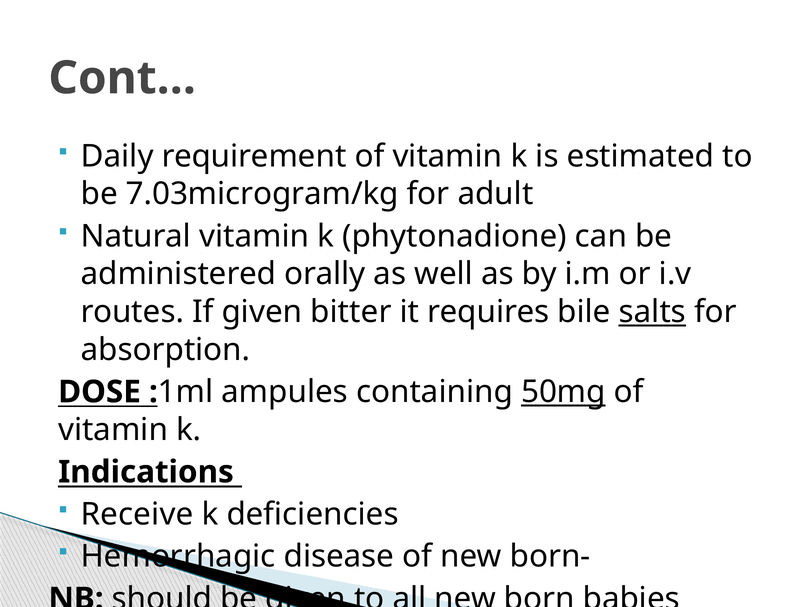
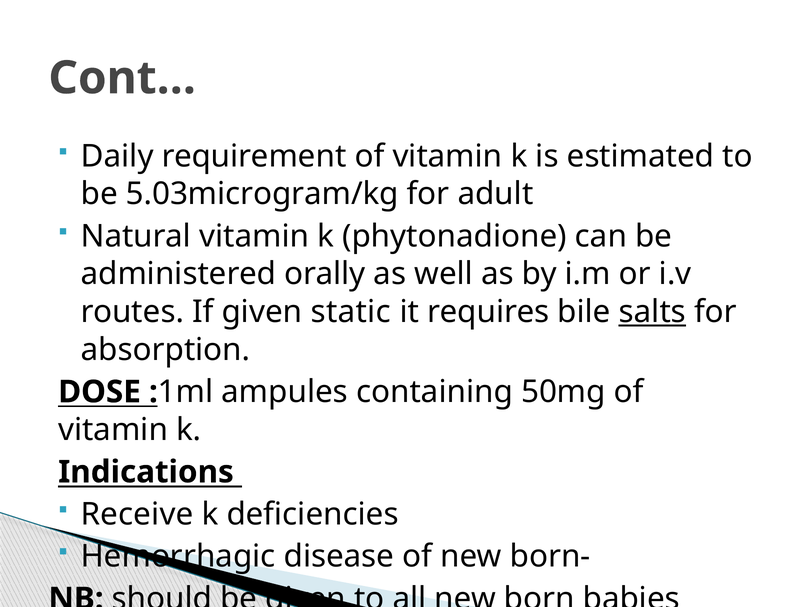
7.03microgram/kg: 7.03microgram/kg -> 5.03microgram/kg
bitter: bitter -> static
50mg underline: present -> none
